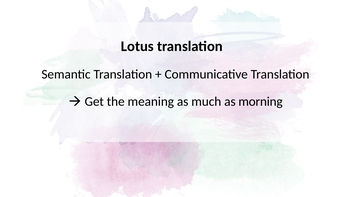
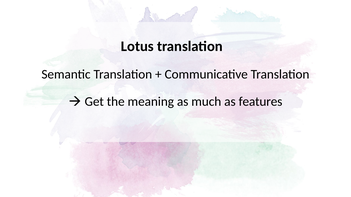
morning: morning -> features
